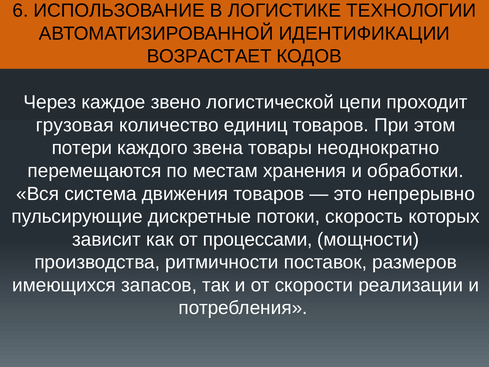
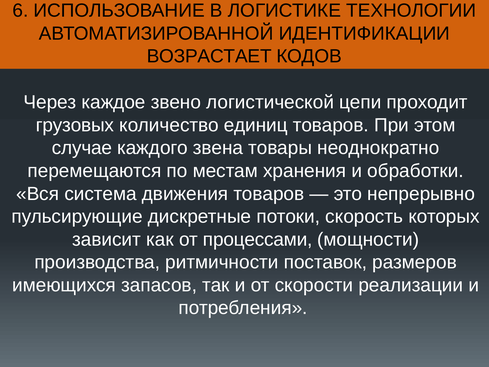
грузовая: грузовая -> грузовых
потери: потери -> случае
